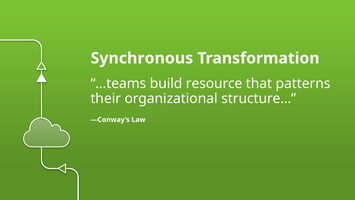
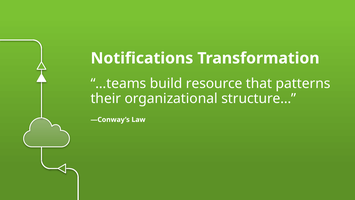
Synchronous: Synchronous -> Notifications
